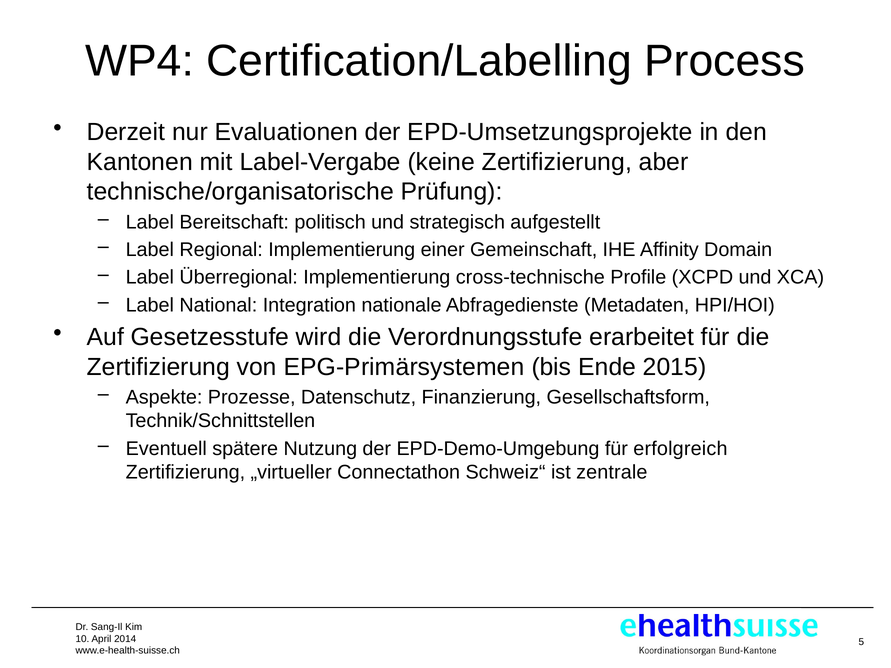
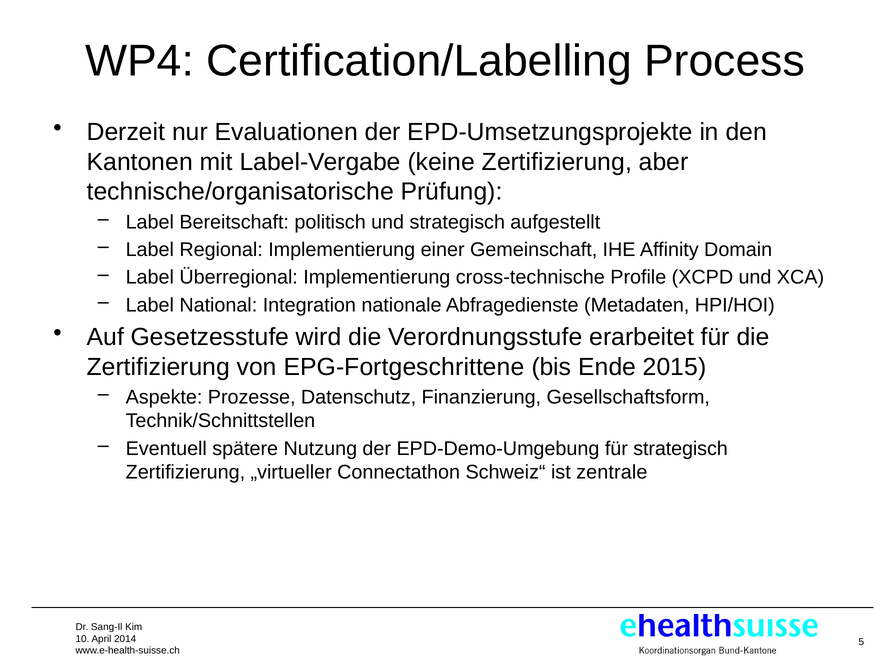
EPG-Primärsystemen: EPG-Primärsystemen -> EPG-Fortgeschrittene
für erfolgreich: erfolgreich -> strategisch
